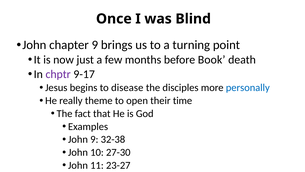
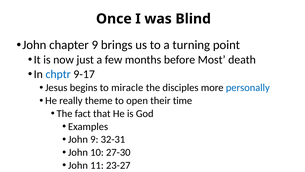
Book: Book -> Most
chptr colour: purple -> blue
disease: disease -> miracle
32-38: 32-38 -> 32-31
